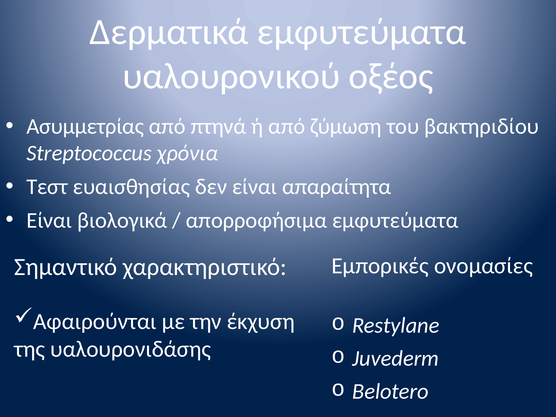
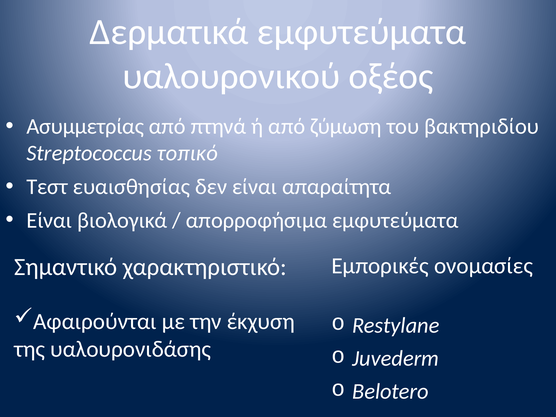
χρόνια: χρόνια -> τοπικό
